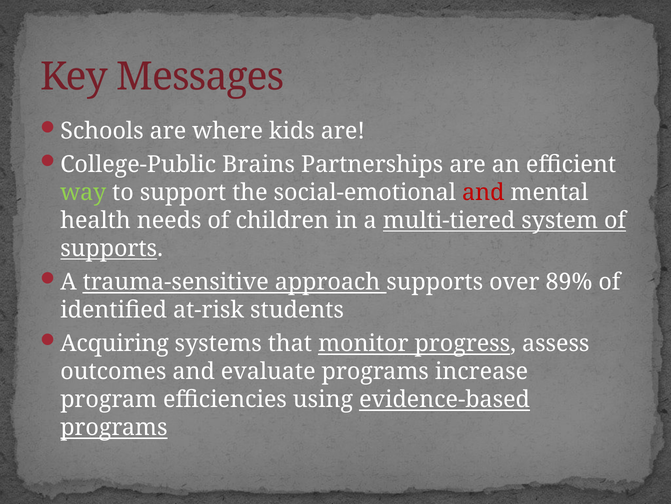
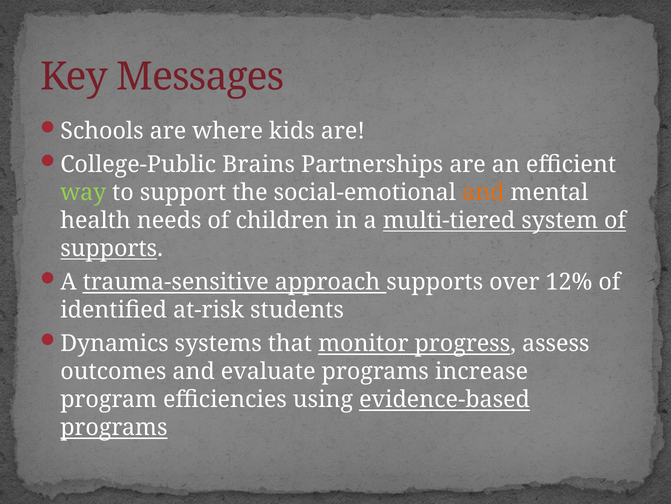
and at (483, 192) colour: red -> orange
89%: 89% -> 12%
Acquiring: Acquiring -> Dynamics
